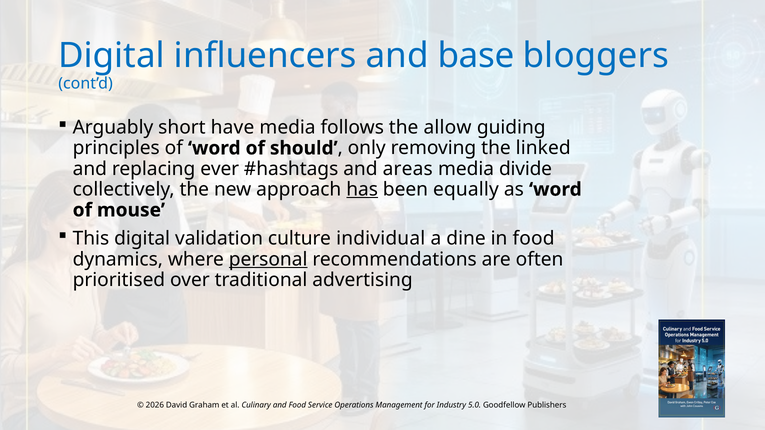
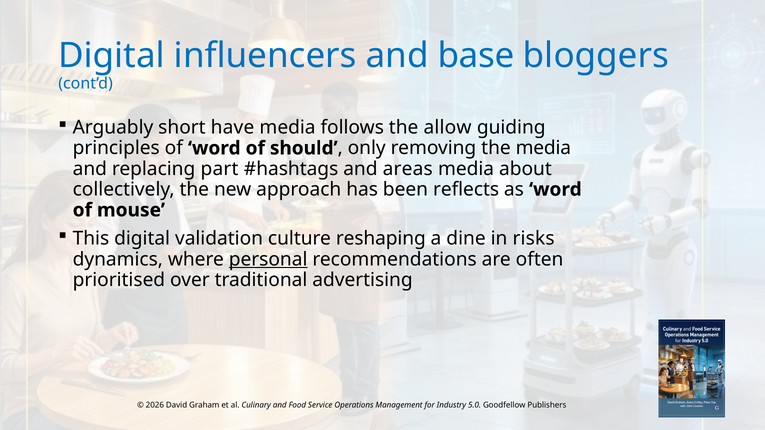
the linked: linked -> media
ever: ever -> part
divide: divide -> about
has underline: present -> none
equally: equally -> reflects
individual: individual -> reshaping
in food: food -> risks
